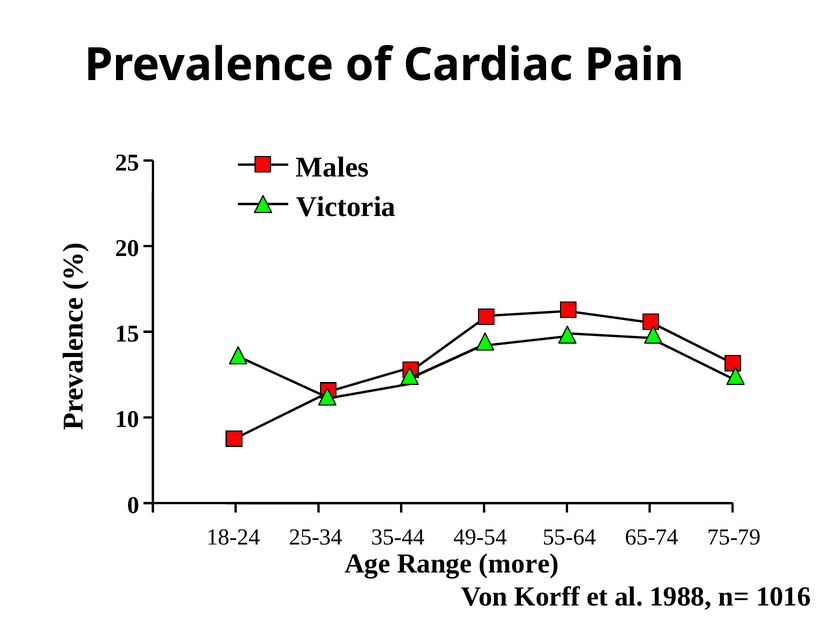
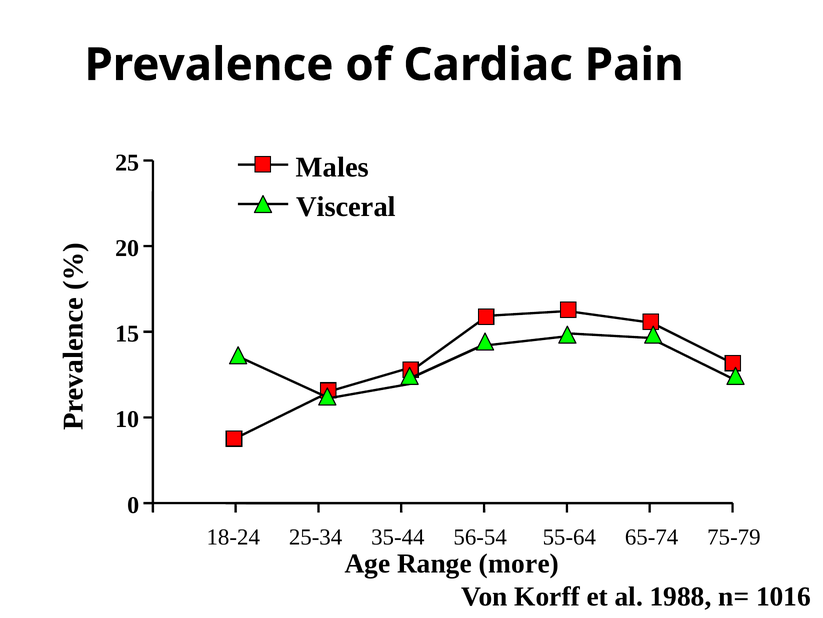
Victoria: Victoria -> Visceral
49-54: 49-54 -> 56-54
